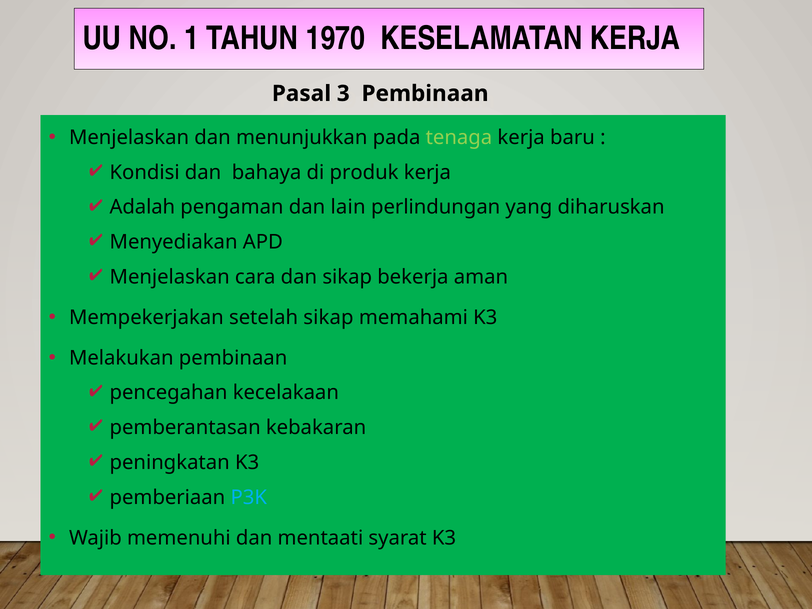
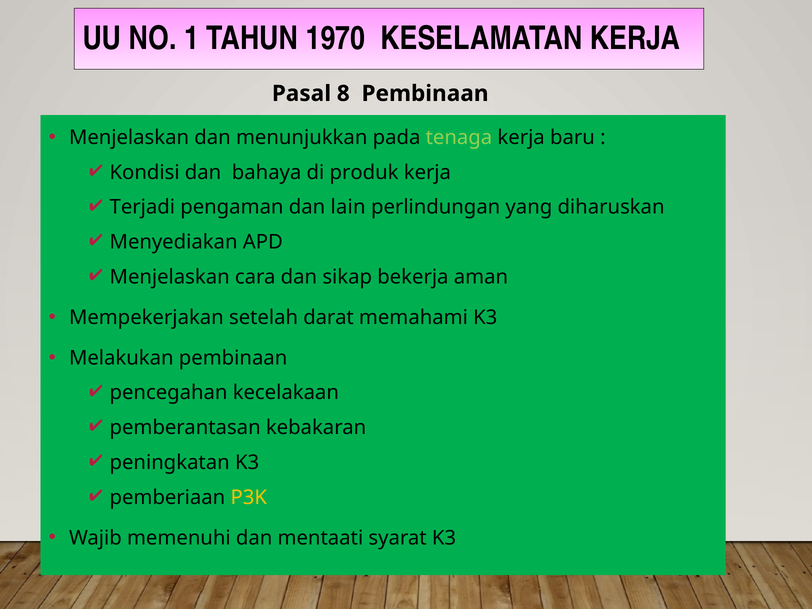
3: 3 -> 8
Adalah: Adalah -> Terjadi
setelah sikap: sikap -> darat
P3K colour: light blue -> yellow
